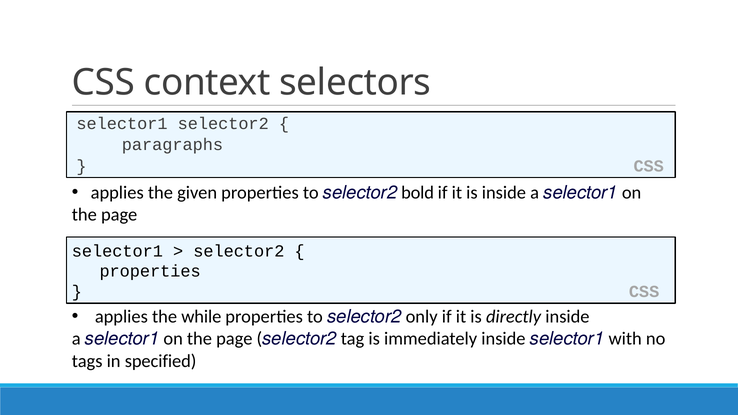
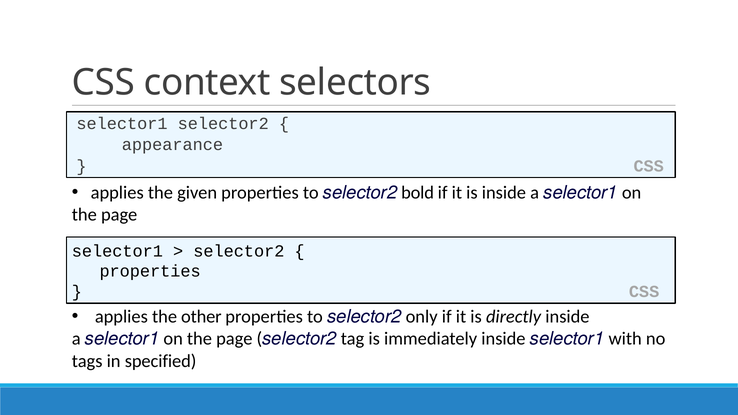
paragraphs: paragraphs -> appearance
while: while -> other
